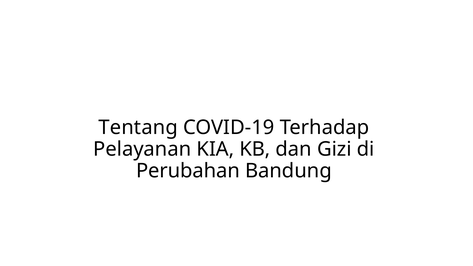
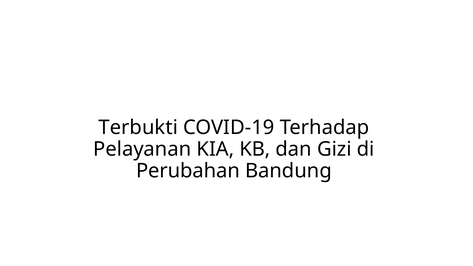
Tentang: Tentang -> Terbukti
